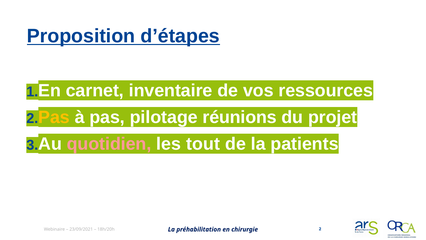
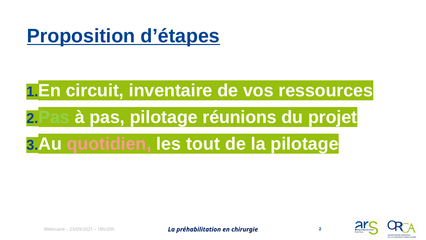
carnet: carnet -> circuit
Pas at (54, 117) colour: yellow -> light green
la patients: patients -> pilotage
